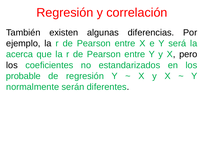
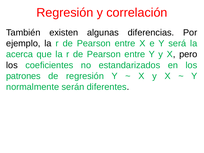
probable: probable -> patrones
